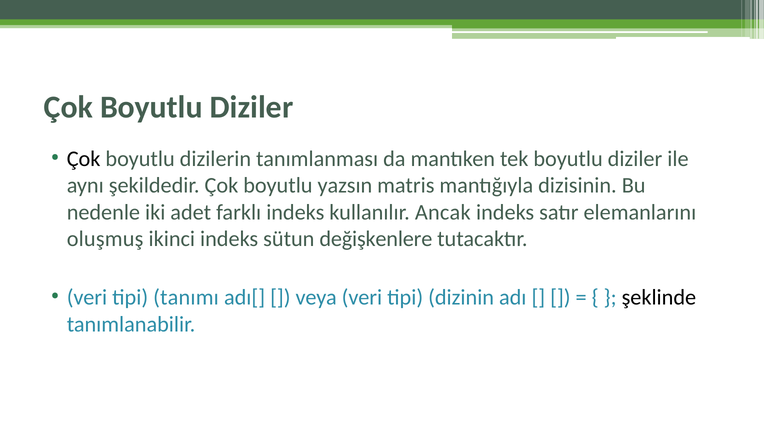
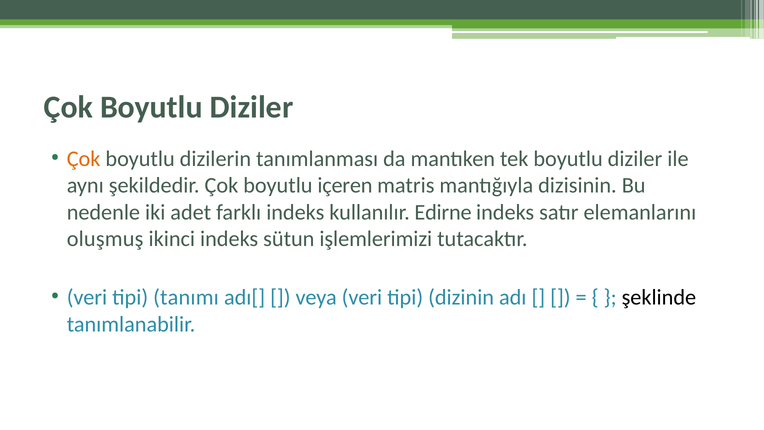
Çok at (84, 159) colour: black -> orange
yazsın: yazsın -> içeren
Ancak: Ancak -> Edirne
değişkenlere: değişkenlere -> işlemlerimizi
